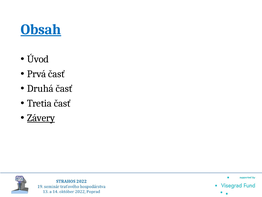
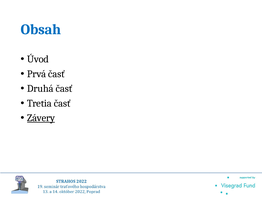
Obsah underline: present -> none
